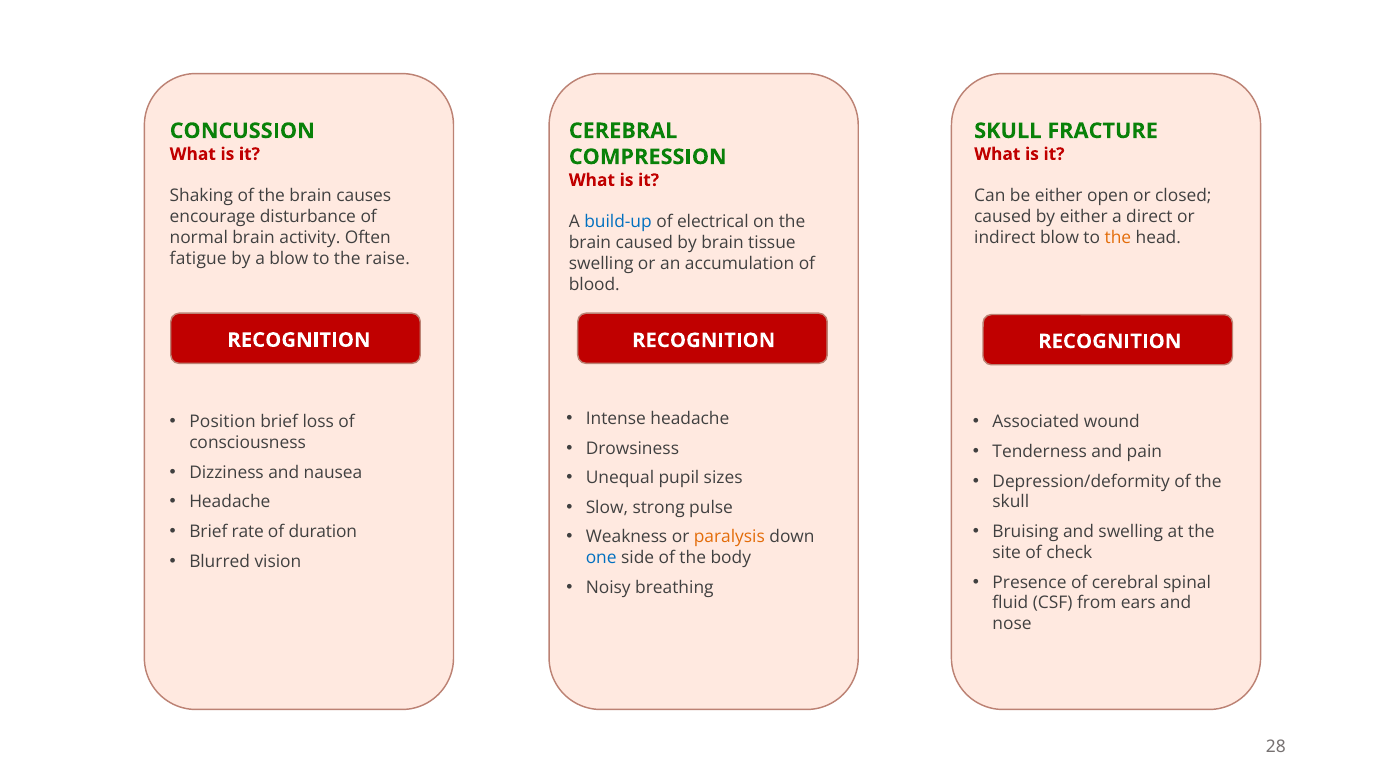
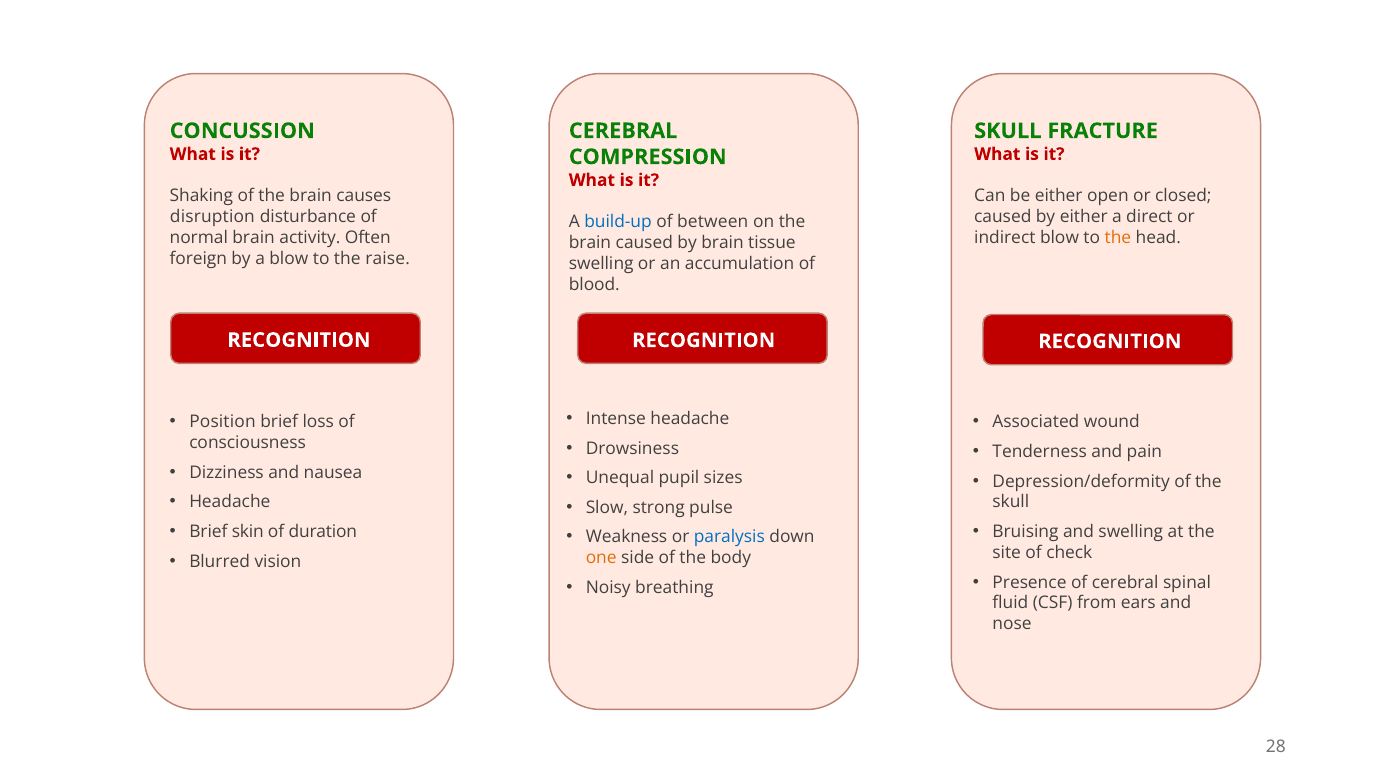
encourage: encourage -> disruption
electrical: electrical -> between
fatigue: fatigue -> foreign
rate: rate -> skin
paralysis colour: orange -> blue
one colour: blue -> orange
